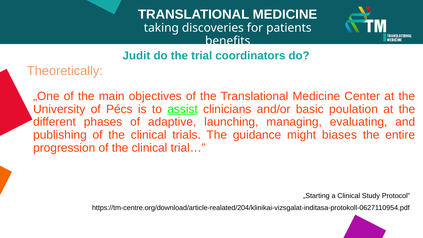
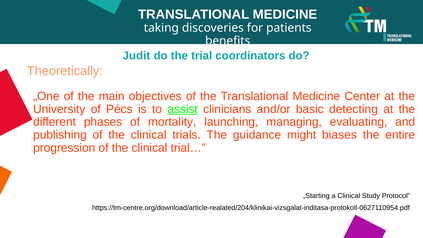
poulation: poulation -> detecting
adaptive: adaptive -> mortality
